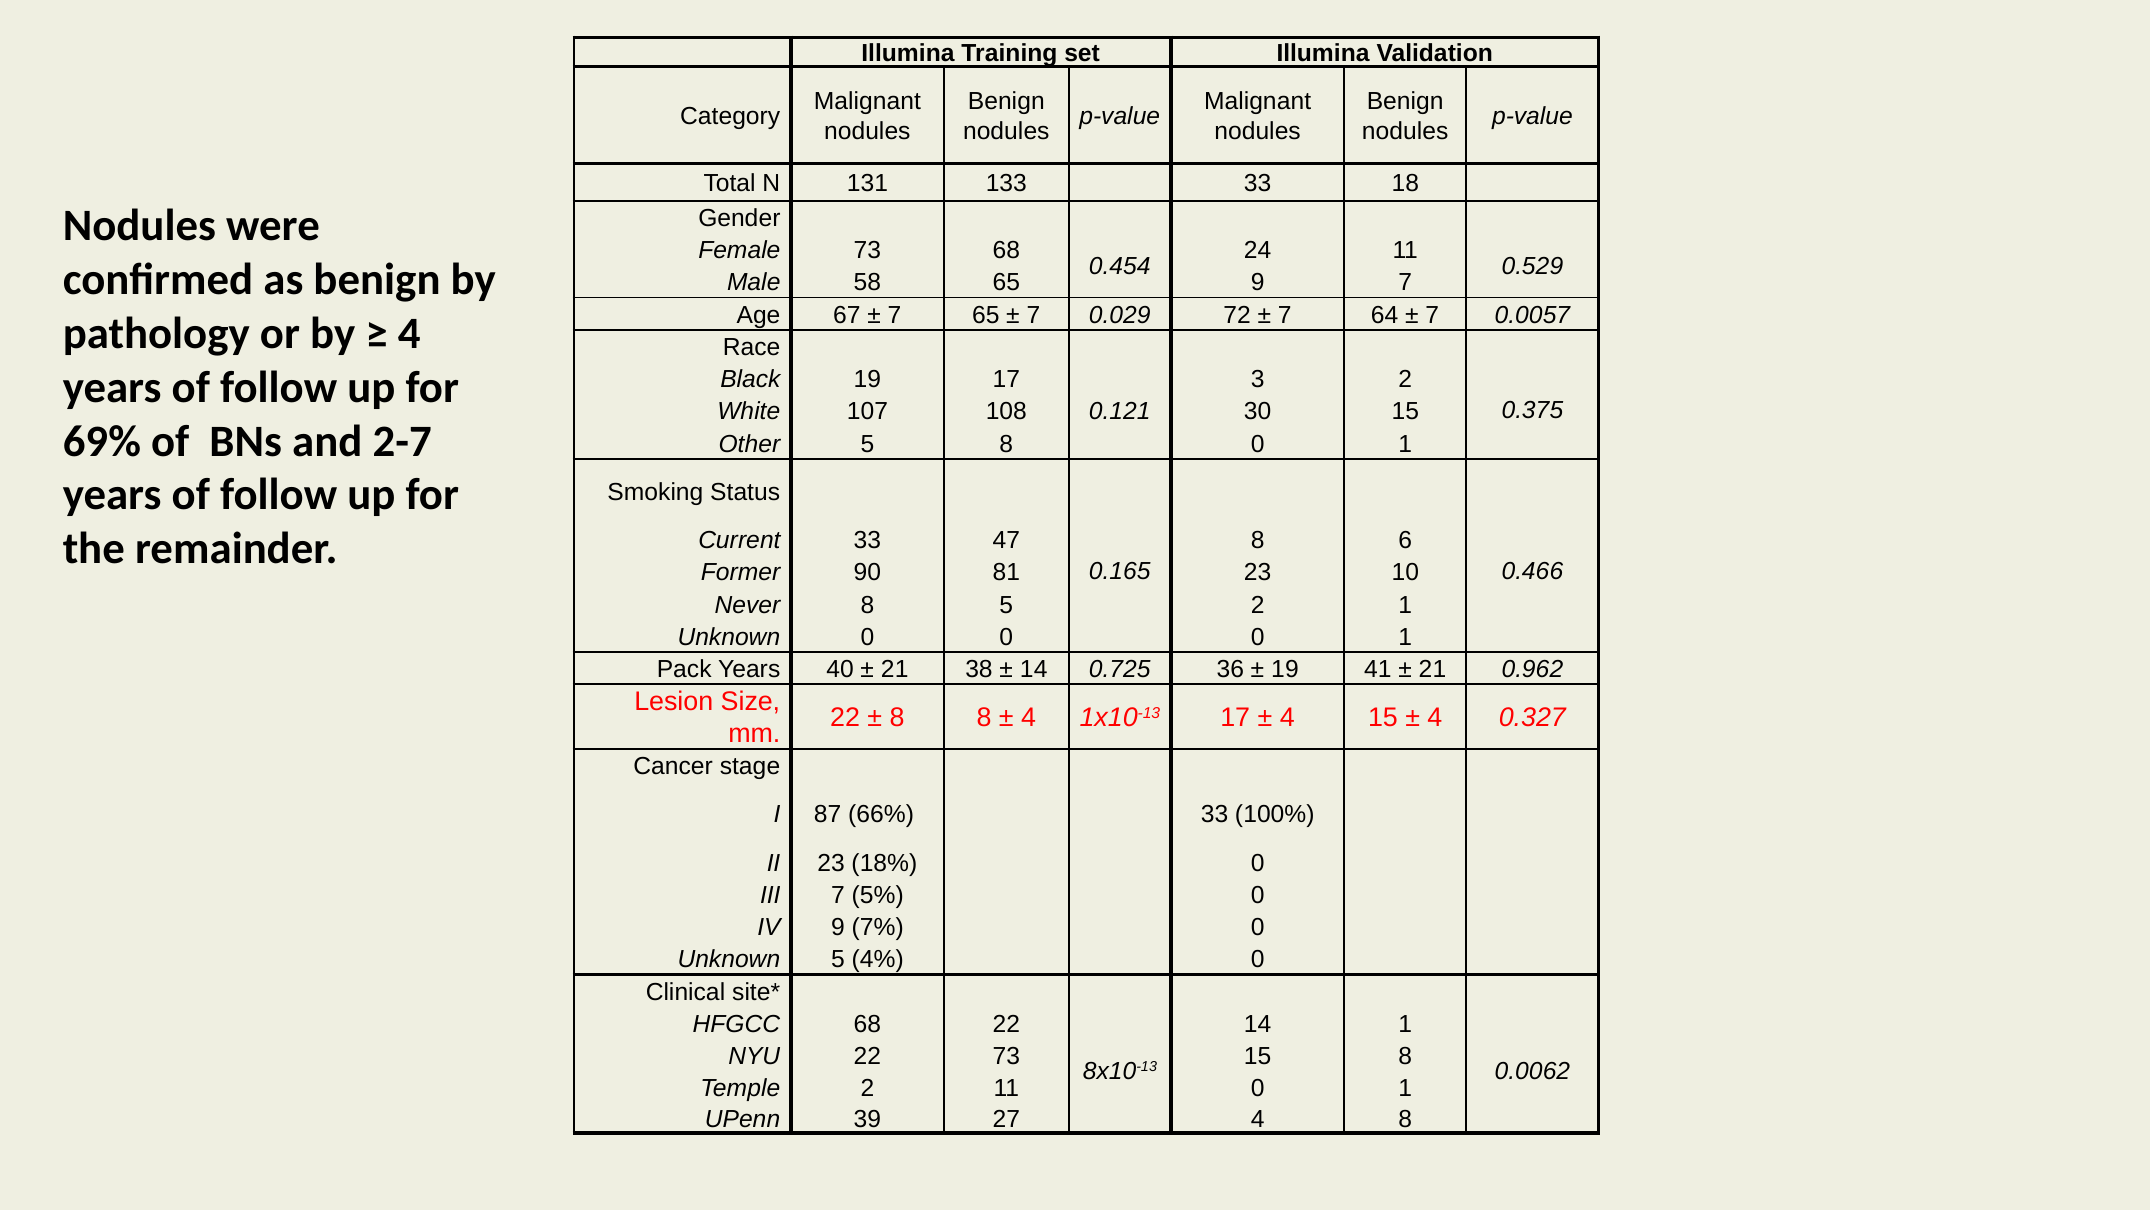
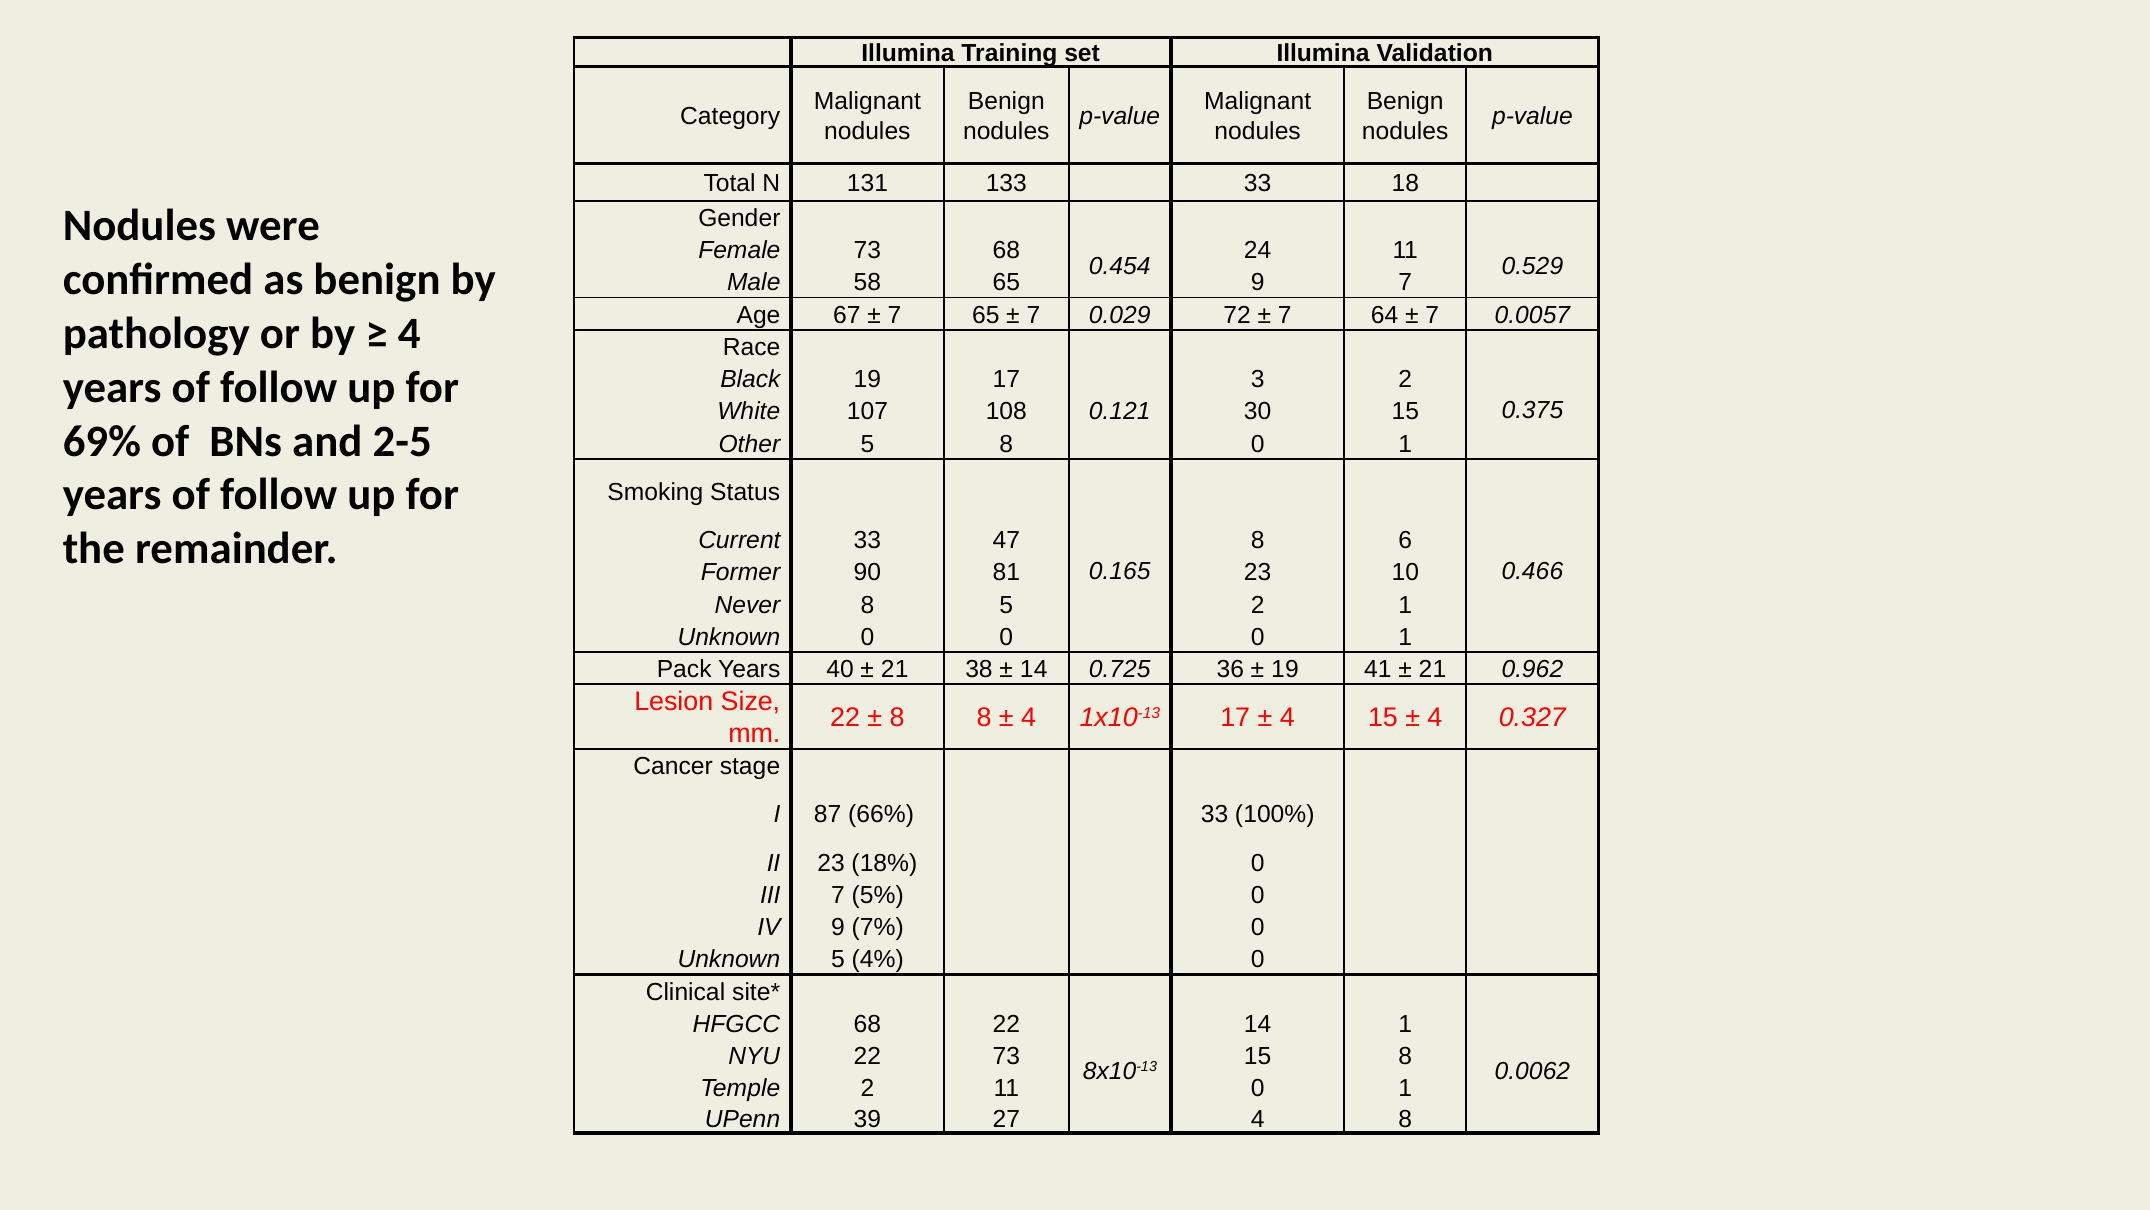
2-7: 2-7 -> 2-5
